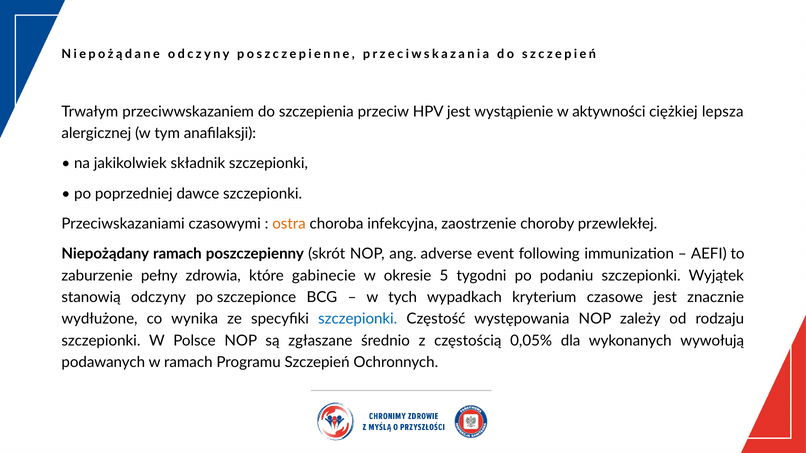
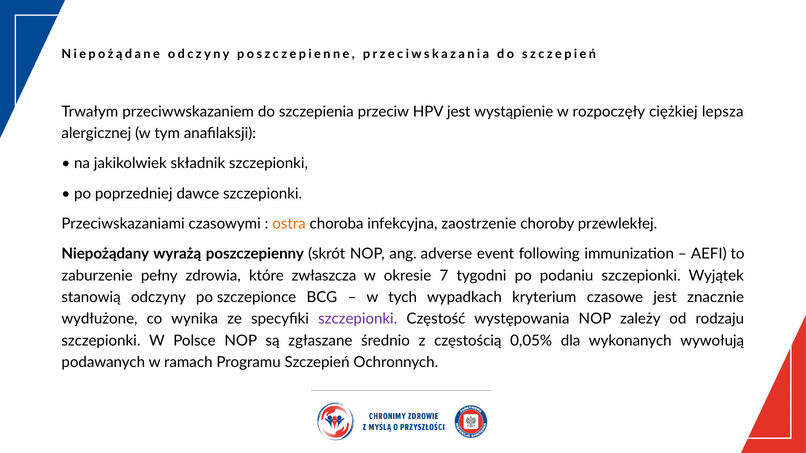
aktywności: aktywności -> rozpoczęły
Niepożądany ramach: ramach -> wyrażą
gabinecie: gabinecie -> zwłaszcza
5: 5 -> 7
szczepionki at (358, 319) colour: blue -> purple
